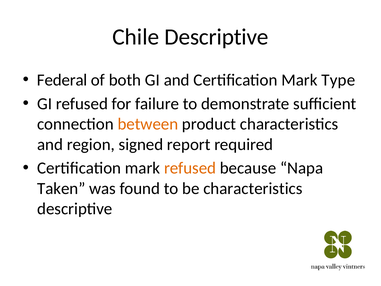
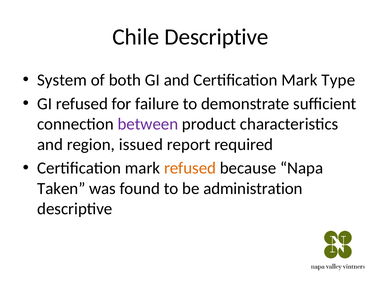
Federal: Federal -> System
between colour: orange -> purple
signed: signed -> issued
be characteristics: characteristics -> administration
